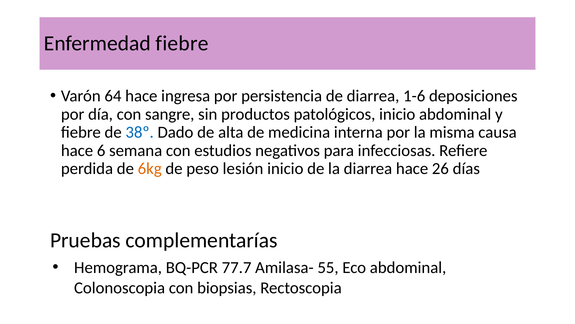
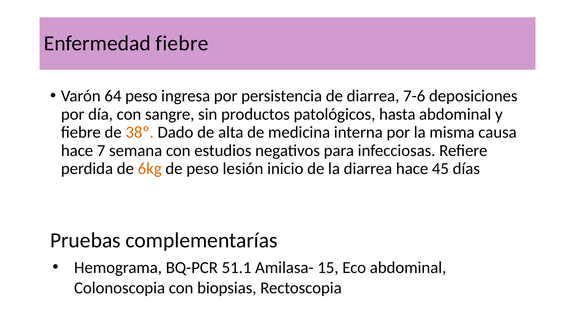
64 hace: hace -> peso
1-6: 1-6 -> 7-6
patológicos inicio: inicio -> hasta
38º colour: blue -> orange
6: 6 -> 7
26: 26 -> 45
77.7: 77.7 -> 51.1
55: 55 -> 15
